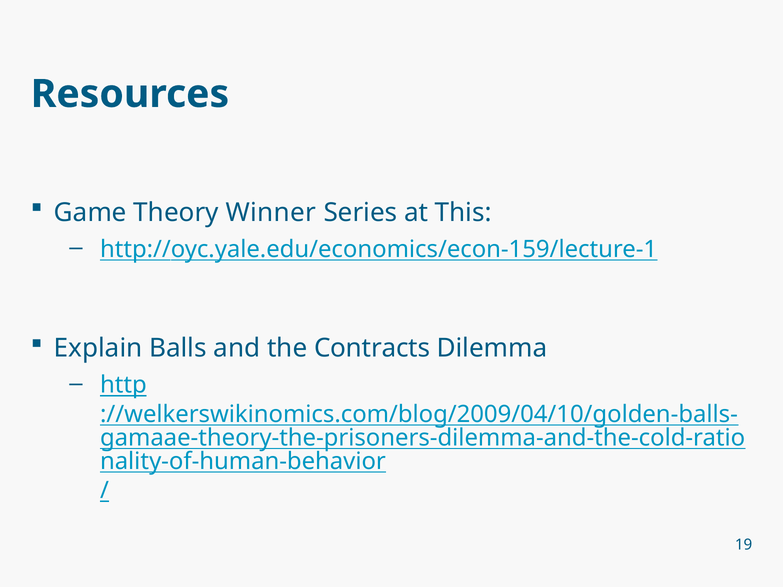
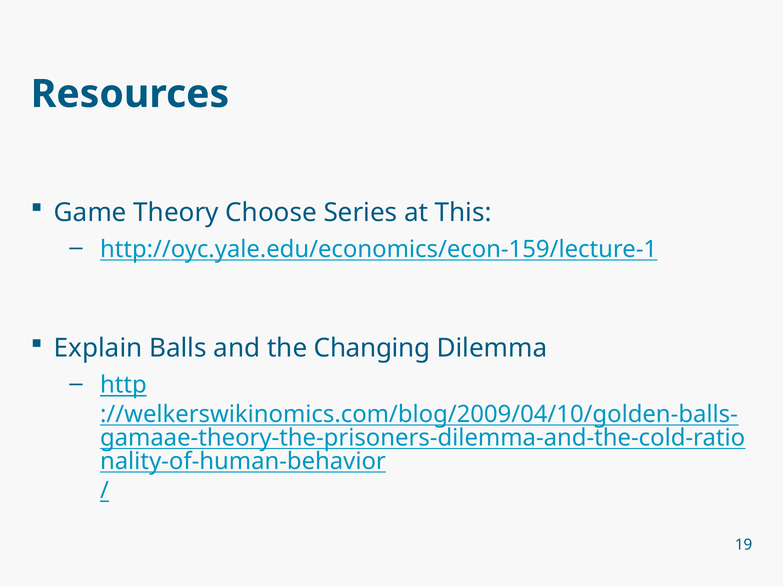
Winner: Winner -> Choose
Contracts: Contracts -> Changing
